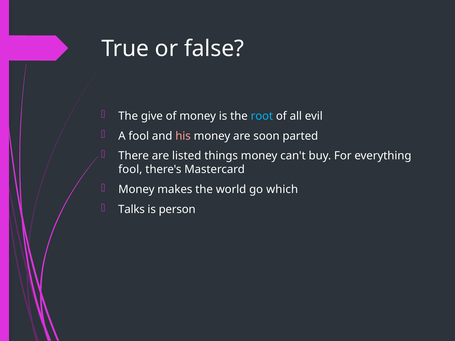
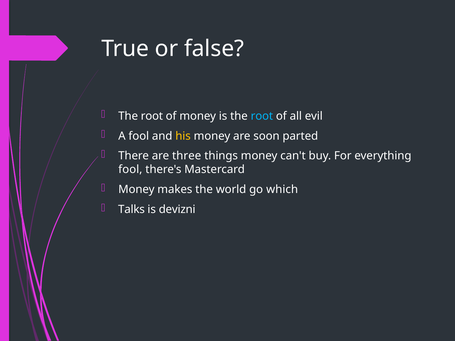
give at (152, 116): give -> root
his colour: pink -> yellow
listed: listed -> three
person: person -> devizni
